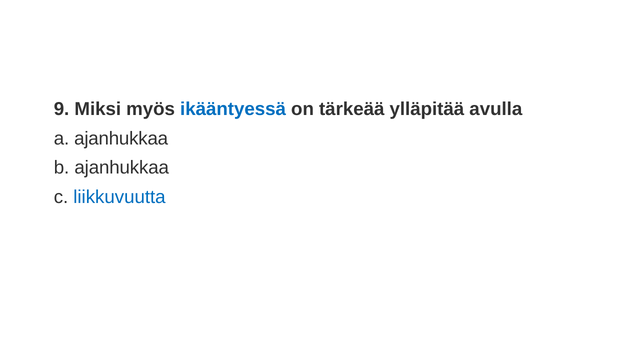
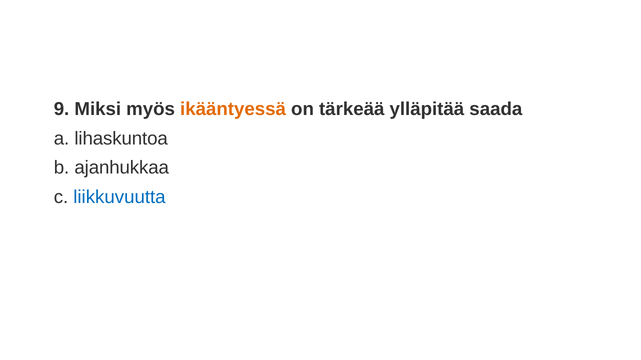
ikääntyessä colour: blue -> orange
avulla: avulla -> saada
a ajanhukkaa: ajanhukkaa -> lihaskuntoa
